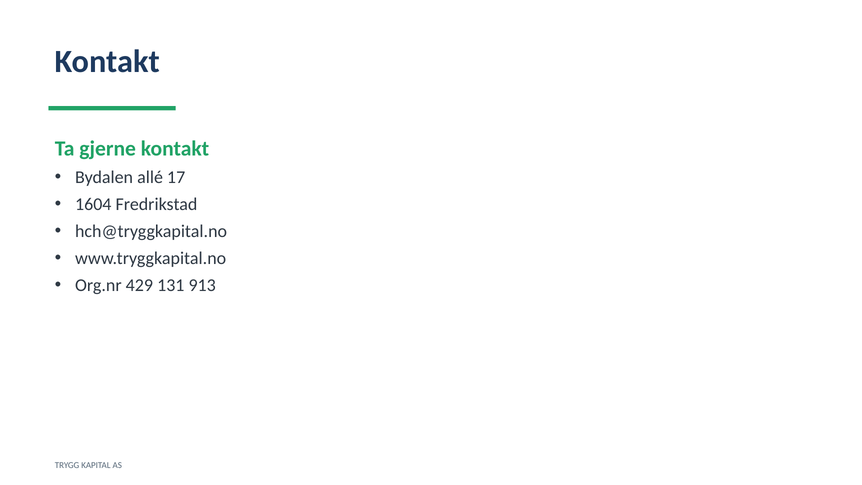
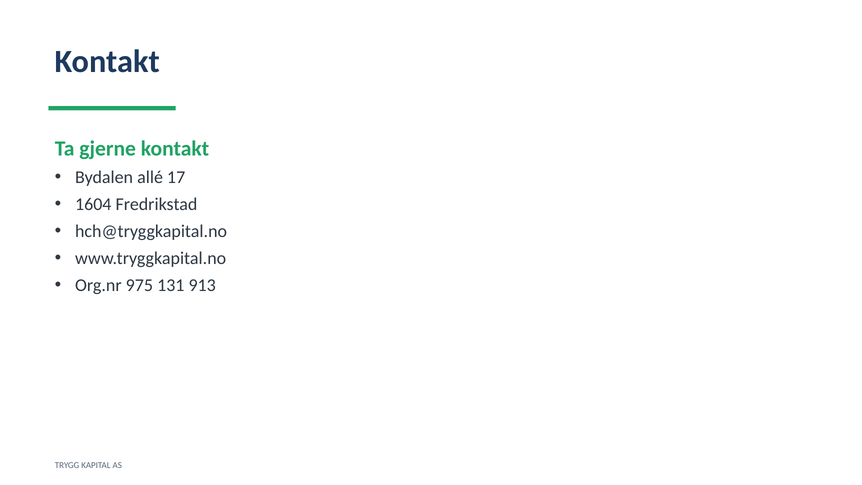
429: 429 -> 975
